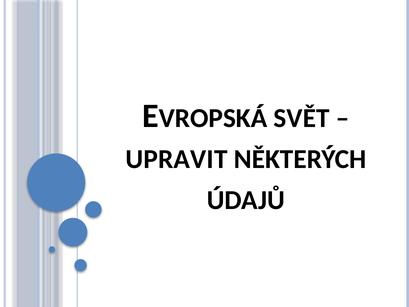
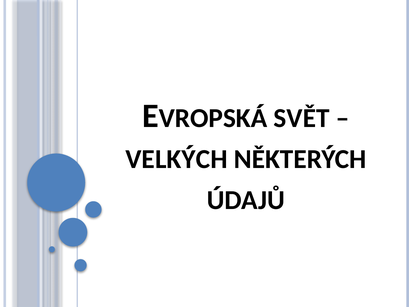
UPRAVIT: UPRAVIT -> VELKÝCH
